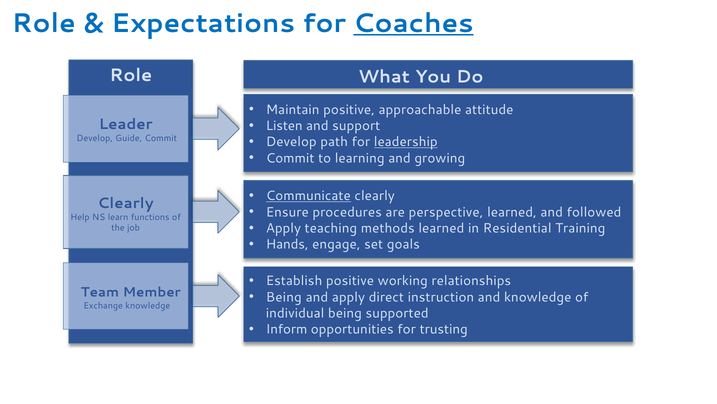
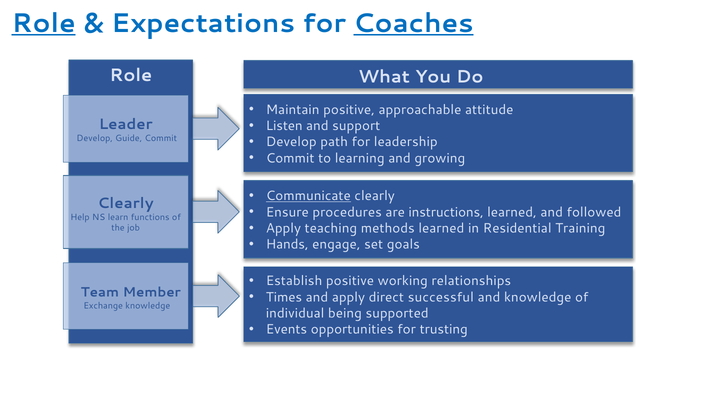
Role at (44, 23) underline: none -> present
leadership underline: present -> none
perspective: perspective -> instructions
Being at (284, 297): Being -> Times
instruction: instruction -> successful
Inform: Inform -> Events
